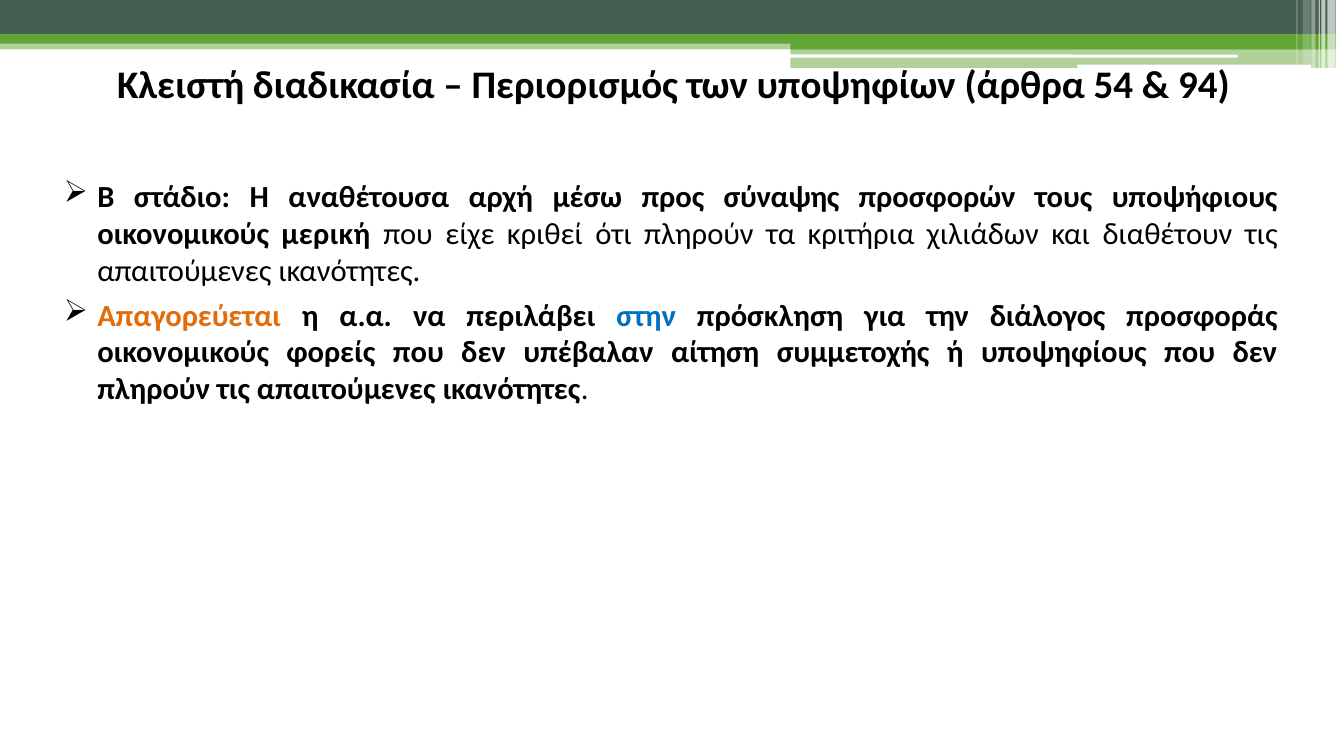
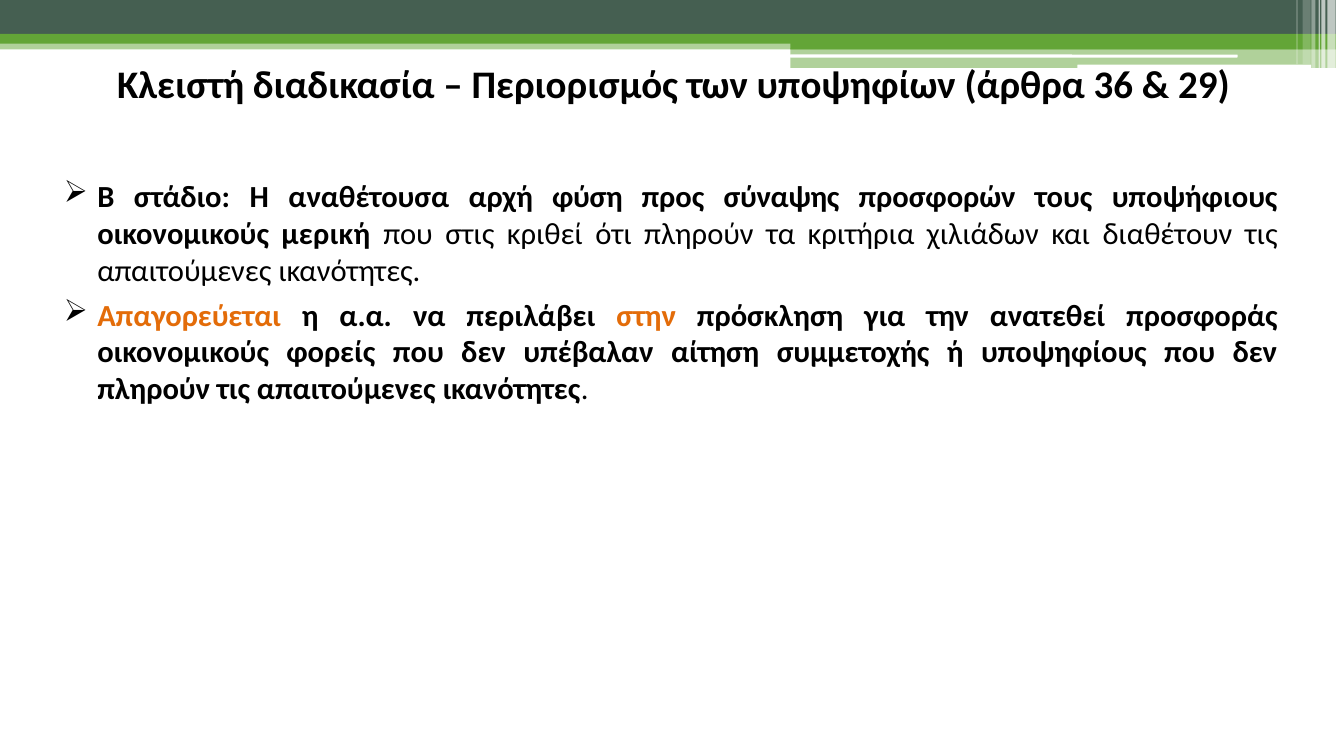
54: 54 -> 36
94: 94 -> 29
μέσω: μέσω -> φύση
είχε: είχε -> στις
στην colour: blue -> orange
διάλογος: διάλογος -> ανατεθεί
